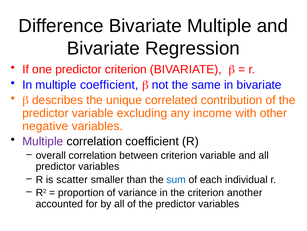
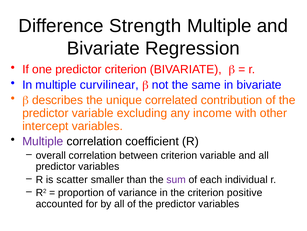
Difference Bivariate: Bivariate -> Strength
multiple coefficient: coefficient -> curvilinear
negative: negative -> intercept
sum colour: blue -> purple
another: another -> positive
